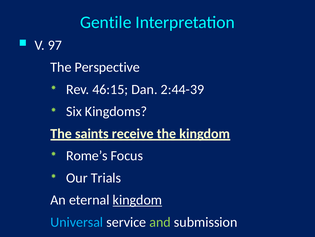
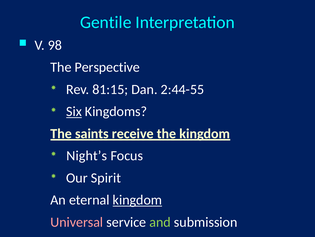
97: 97 -> 98
46:15: 46:15 -> 81:15
2:44-39: 2:44-39 -> 2:44-55
Six underline: none -> present
Rome’s: Rome’s -> Night’s
Trials: Trials -> Spirit
Universal colour: light blue -> pink
